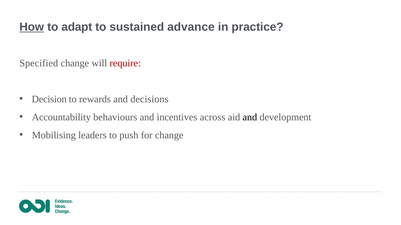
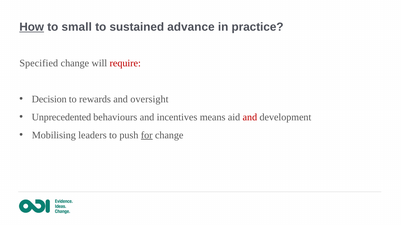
adapt: adapt -> small
decisions: decisions -> oversight
Accountability: Accountability -> Unprecedented
across: across -> means
and at (250, 117) colour: black -> red
for underline: none -> present
